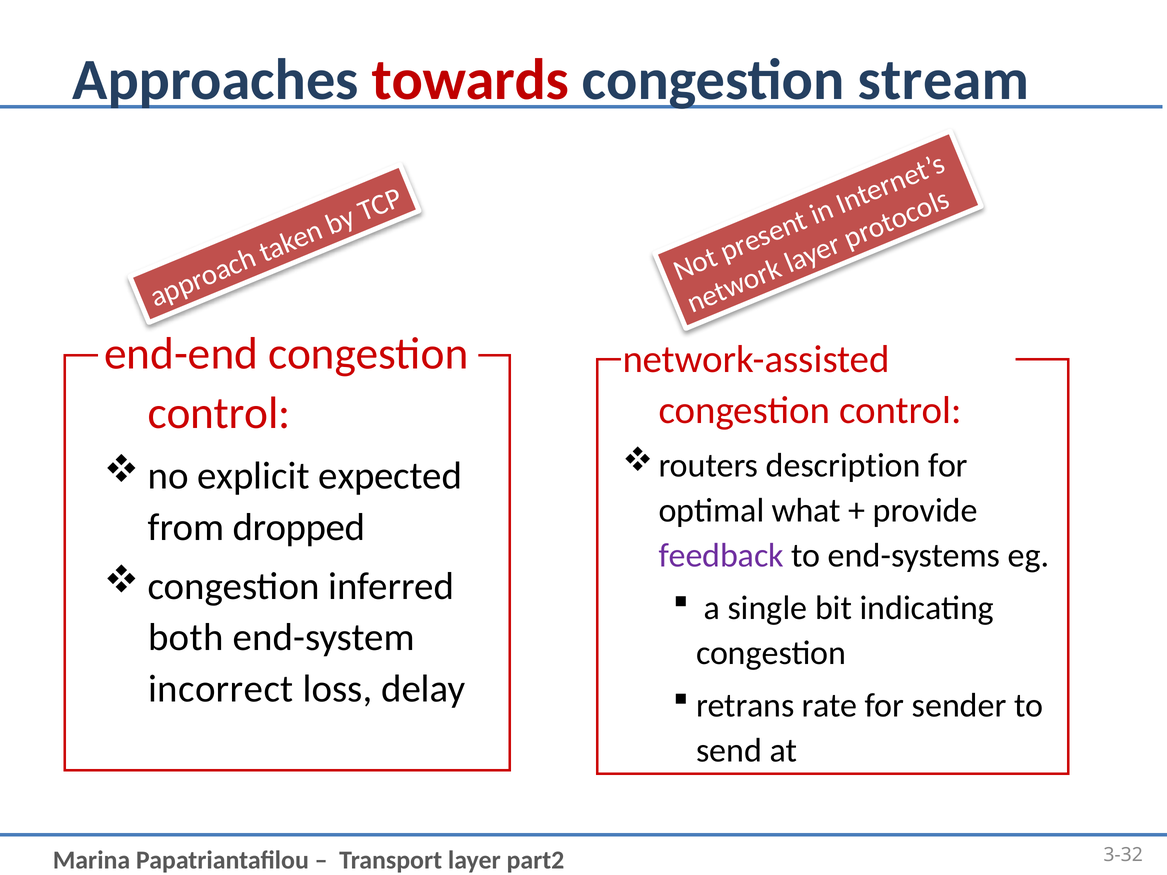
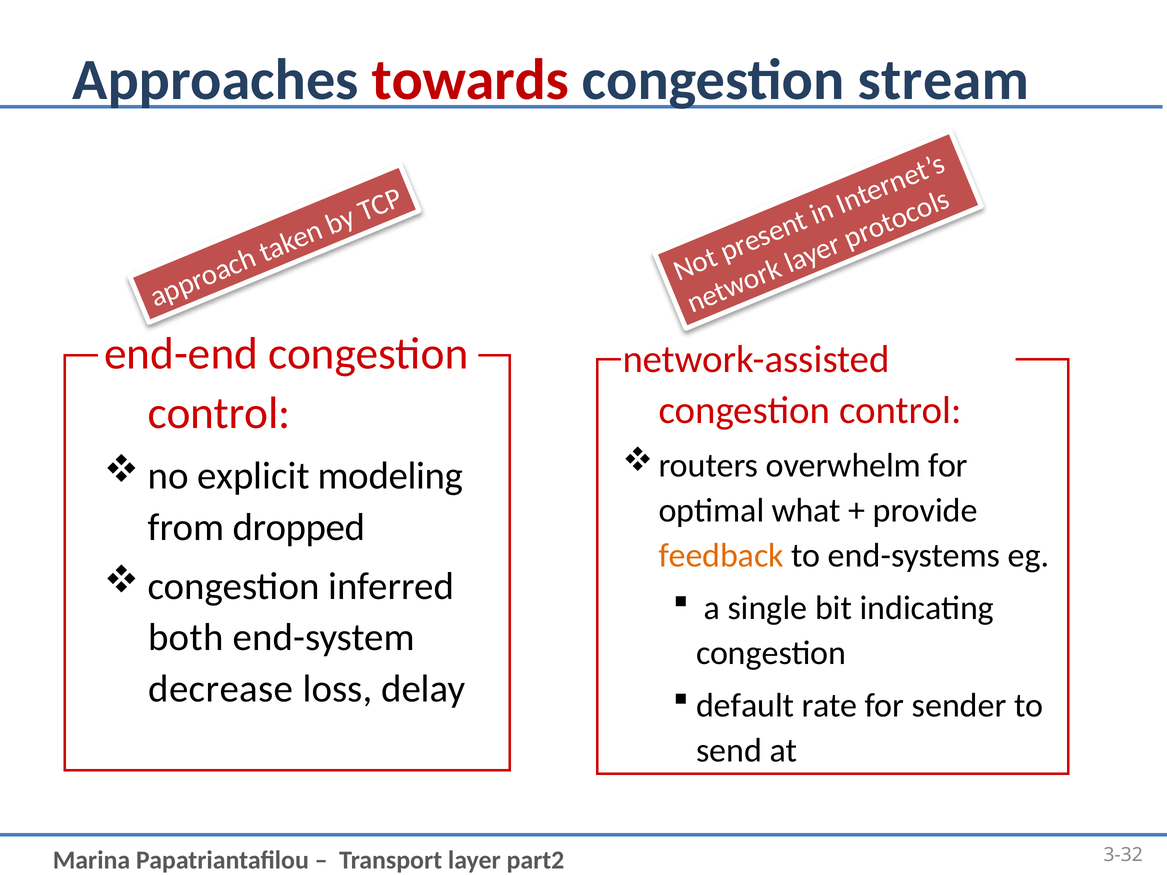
description: description -> overwhelm
expected: expected -> modeling
feedback colour: purple -> orange
incorrect: incorrect -> decrease
retrans: retrans -> default
